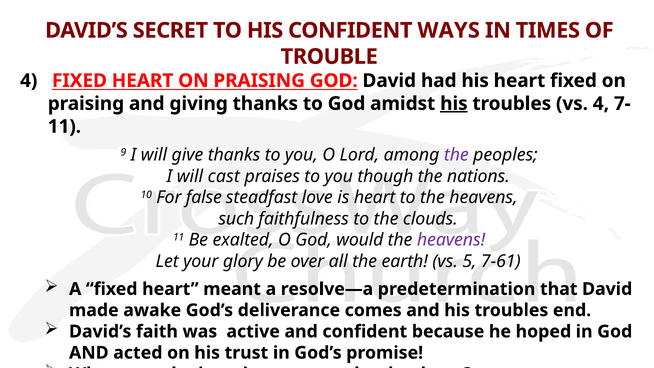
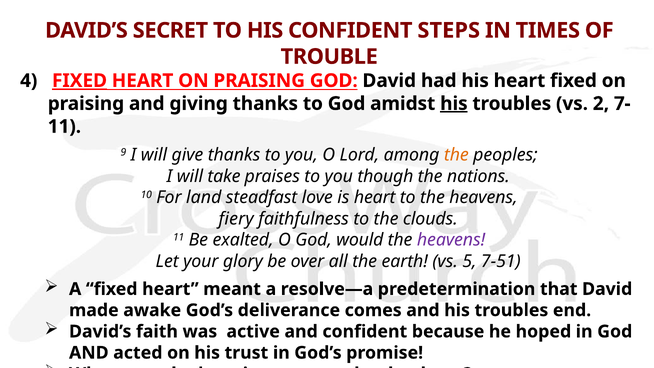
WAYS: WAYS -> STEPS
FIXED at (79, 81) underline: none -> present
vs 4: 4 -> 2
the at (456, 155) colour: purple -> orange
cast: cast -> take
false: false -> land
such: such -> fiery
7-61: 7-61 -> 7-51
